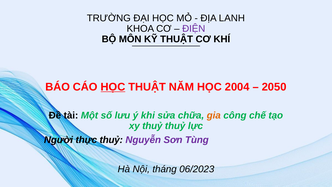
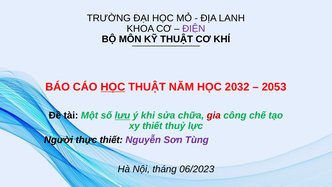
2004: 2004 -> 2032
2050: 2050 -> 2053
lưu underline: none -> present
gia colour: orange -> red
xy thuỷ: thuỷ -> thiết
thực thuỷ: thuỷ -> thiết
